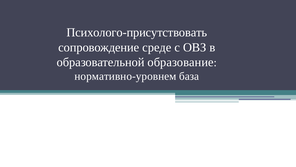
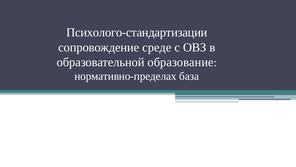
Психолого-присутствовать: Психолого-присутствовать -> Психолого-стандартизации
нормативно-уровнем: нормативно-уровнем -> нормативно-пределах
